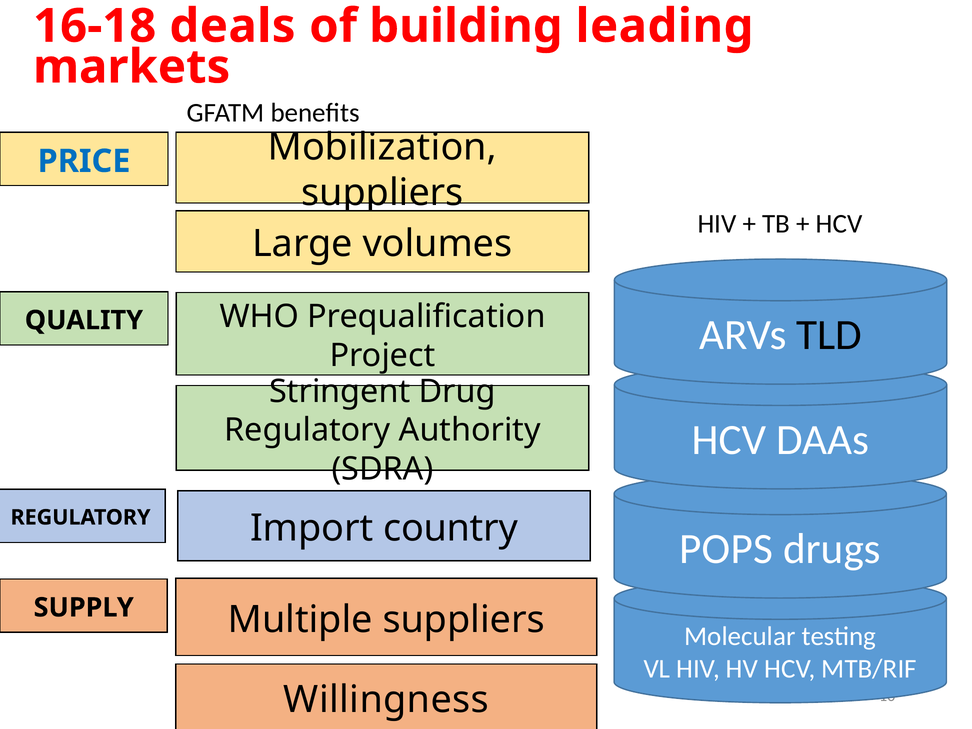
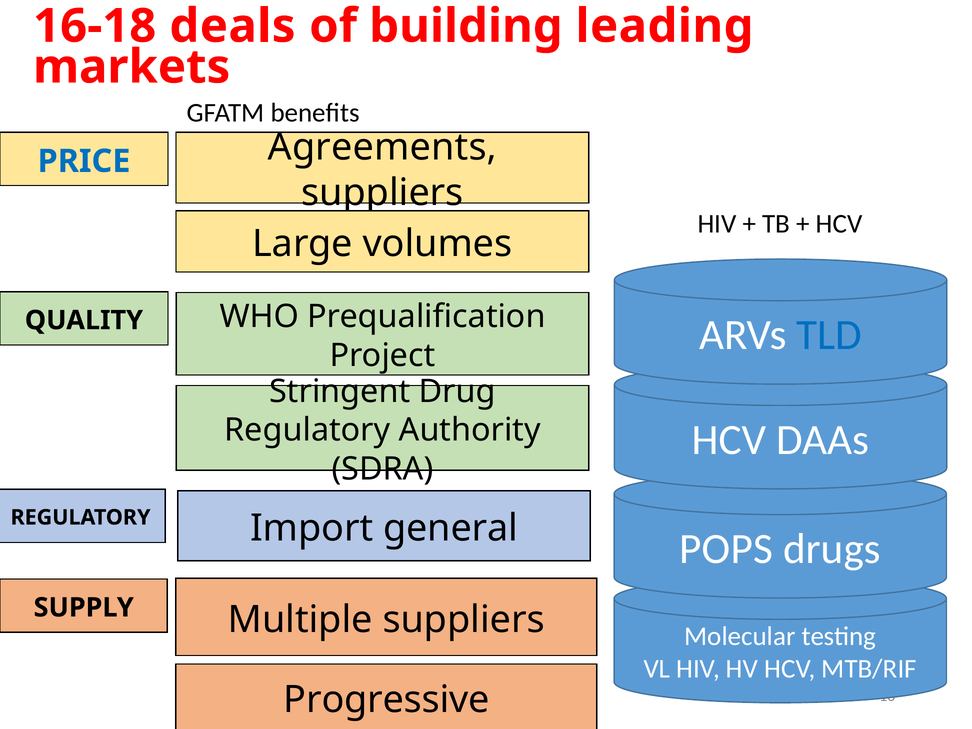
Mobilization: Mobilization -> Agreements
TLD colour: black -> blue
country: country -> general
Willingness: Willingness -> Progressive
